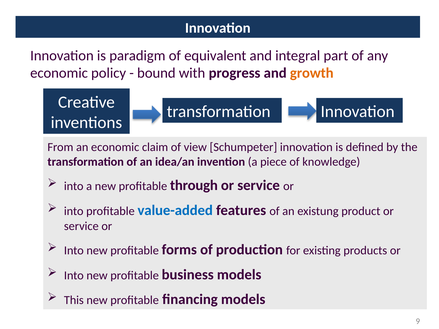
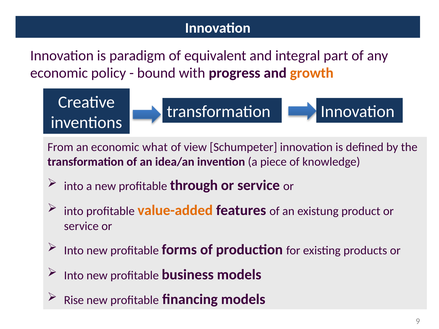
claim: claim -> what
value-added colour: blue -> orange
This: This -> Rise
